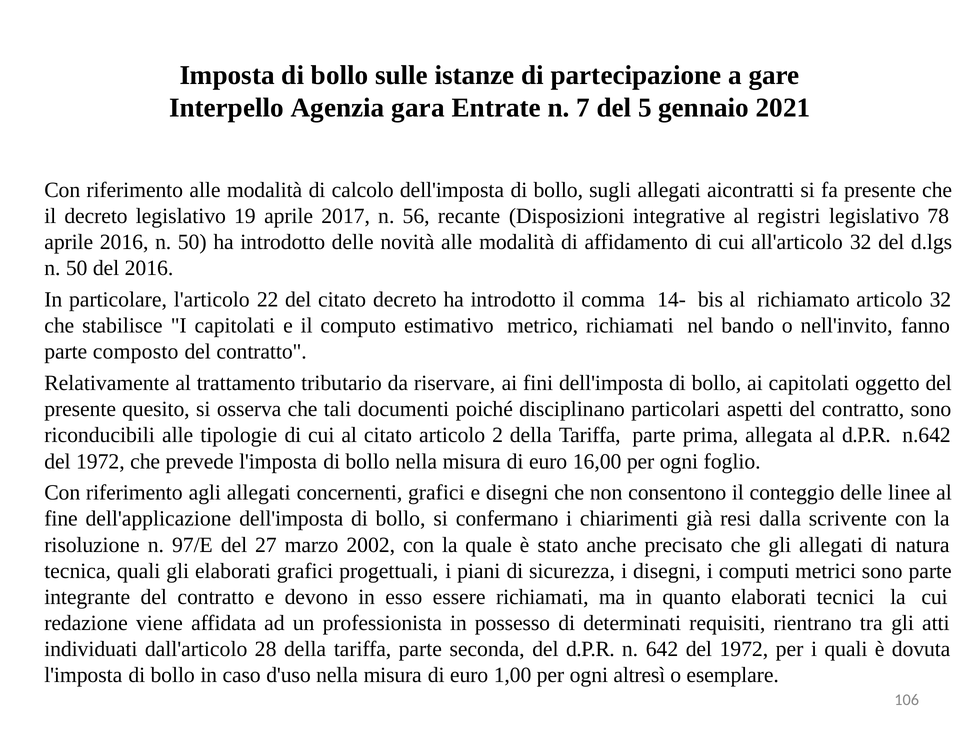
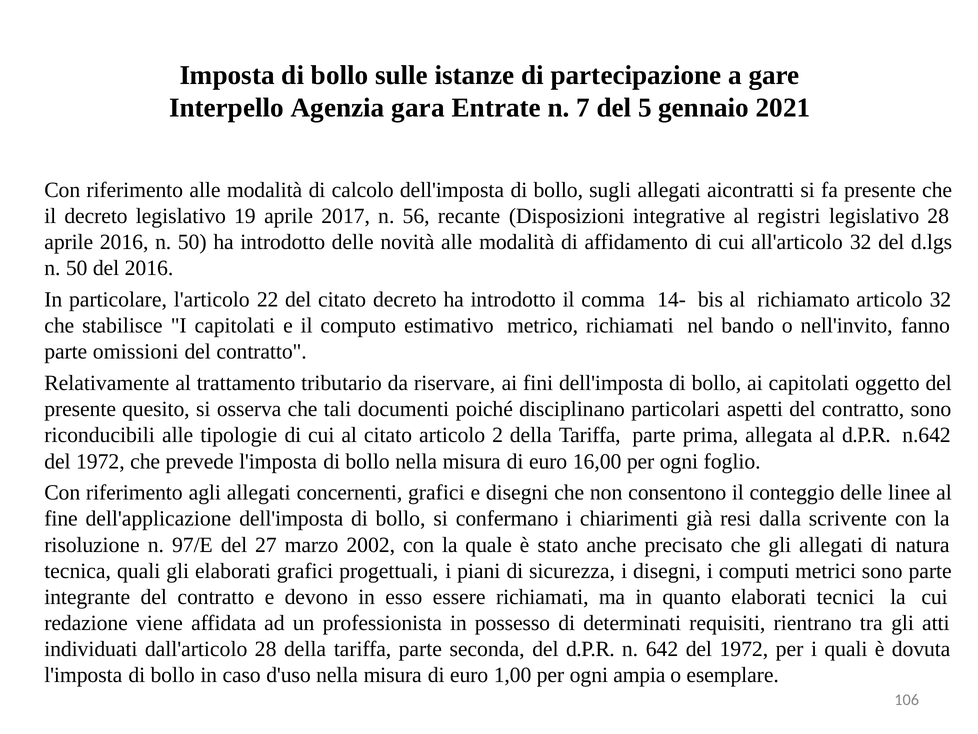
legislativo 78: 78 -> 28
composto: composto -> omissioni
altresì: altresì -> ampia
